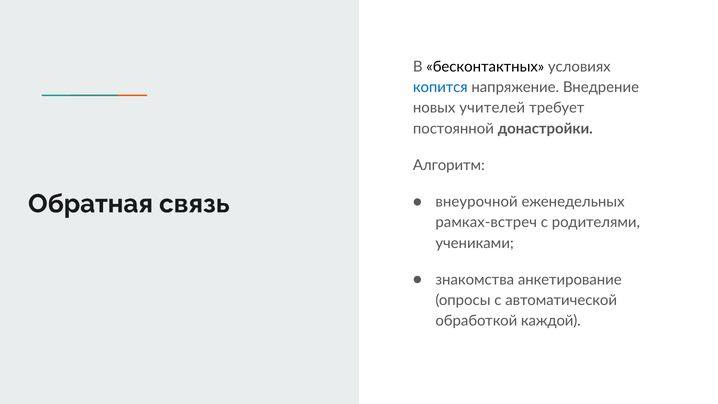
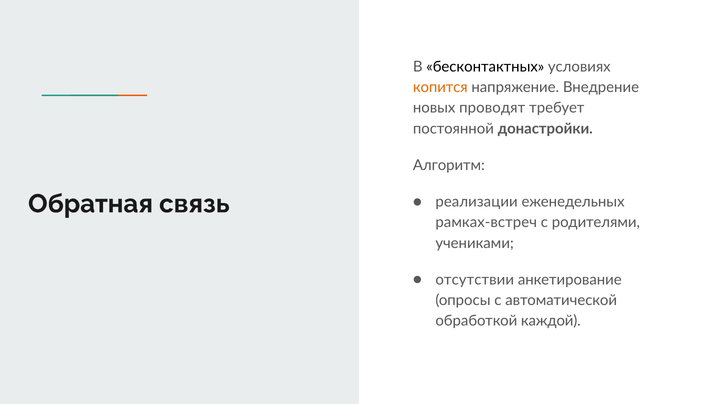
копится colour: blue -> orange
учителей: учителей -> проводят
внеурочной: внеурочной -> реализации
знакомства: знакомства -> отсутствии
